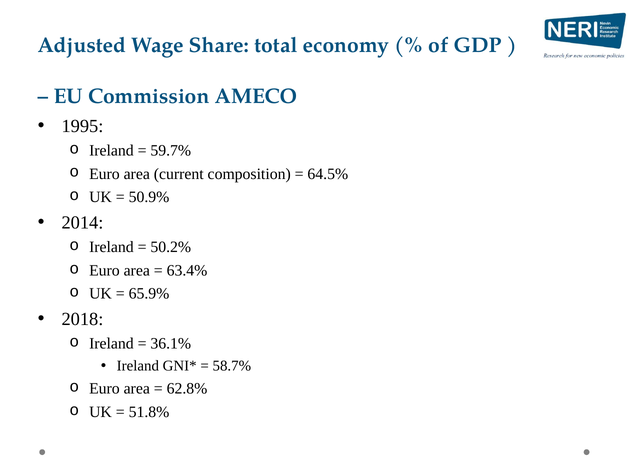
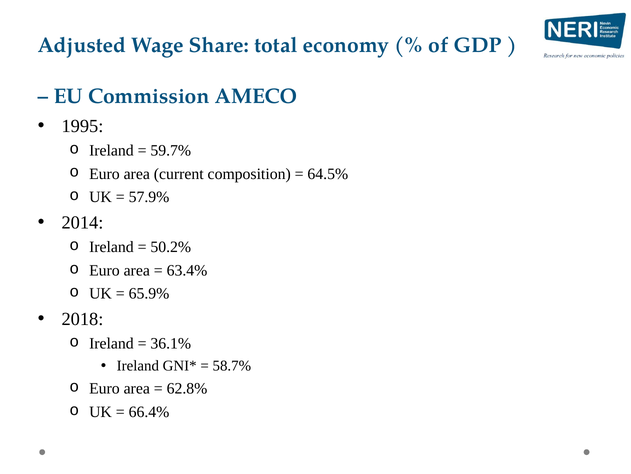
50.9%: 50.9% -> 57.9%
51.8%: 51.8% -> 66.4%
